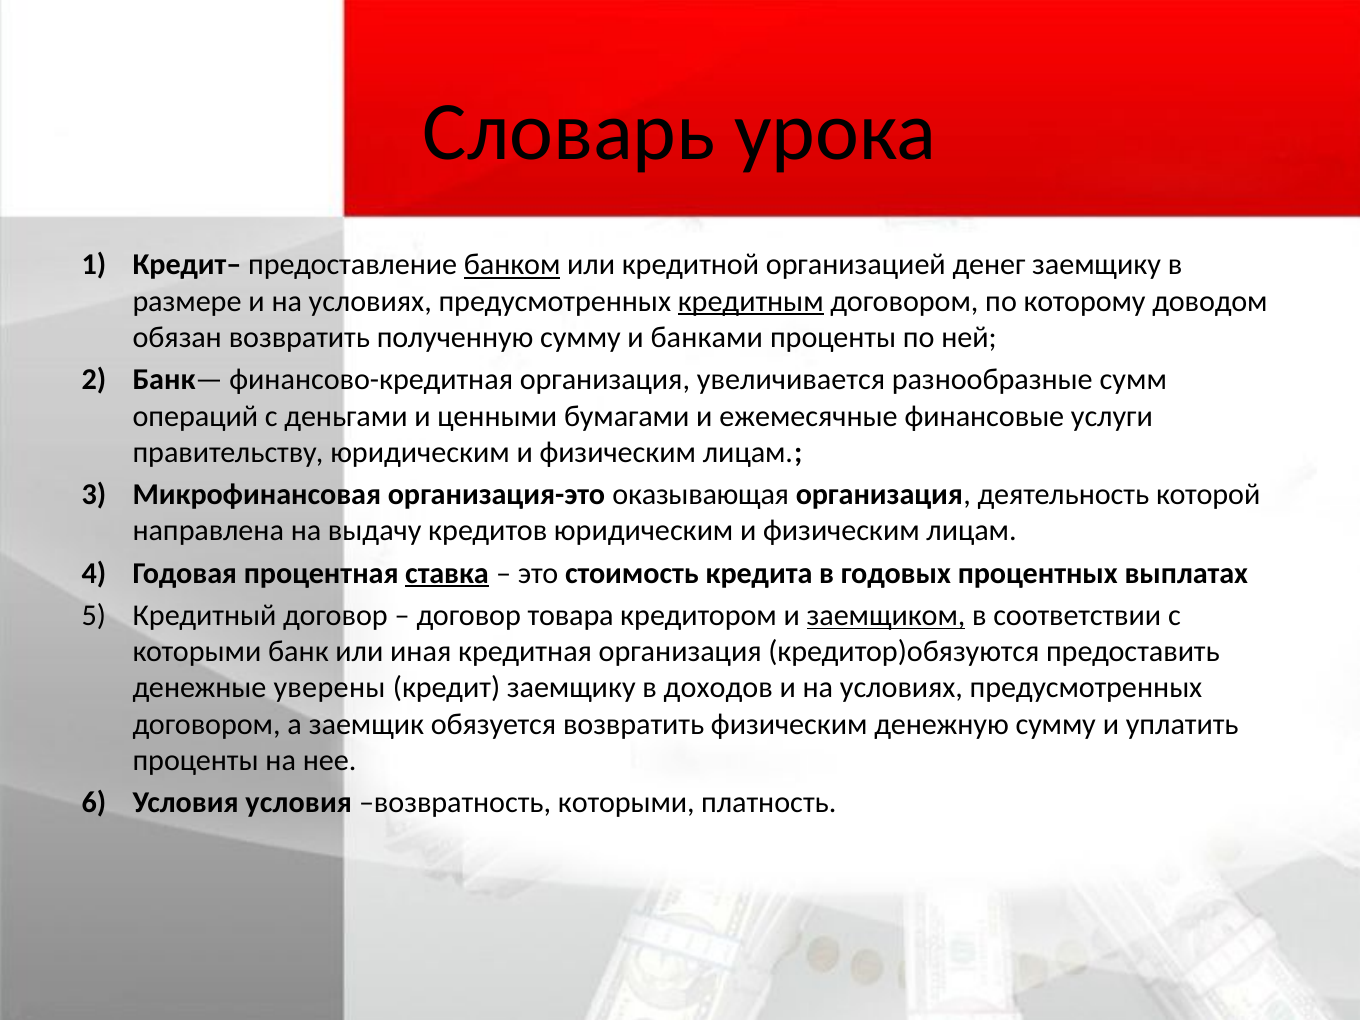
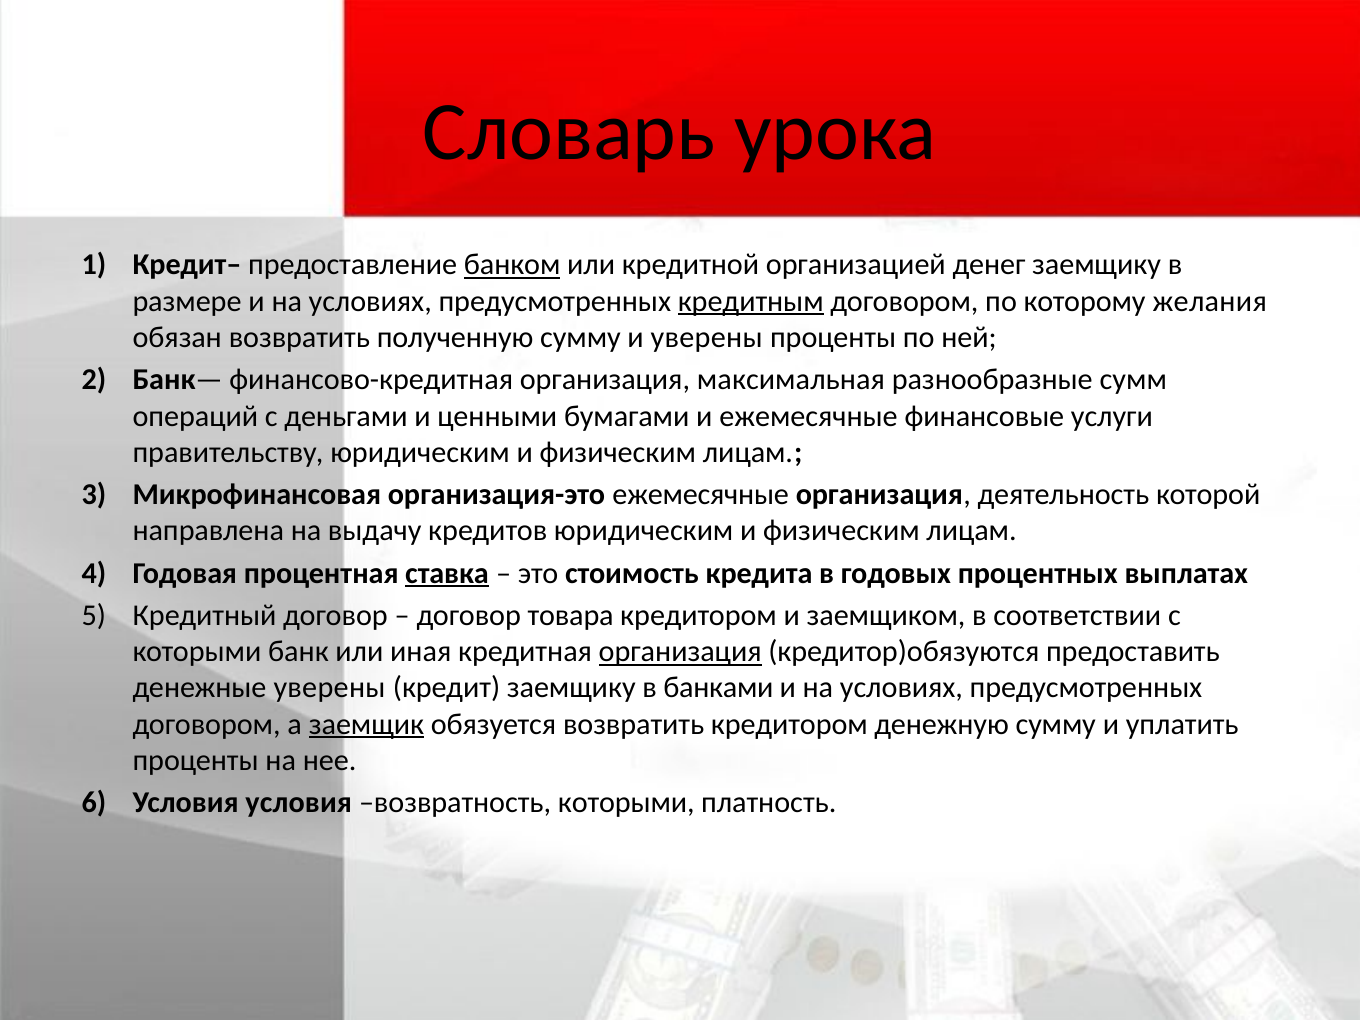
доводом: доводом -> желания
и банками: банками -> уверены
увеличивается: увеличивается -> максимальная
организация-это оказывающая: оказывающая -> ежемесячные
заемщиком underline: present -> none
организация at (680, 652) underline: none -> present
доходов: доходов -> банками
заемщик underline: none -> present
возвратить физическим: физическим -> кредитором
